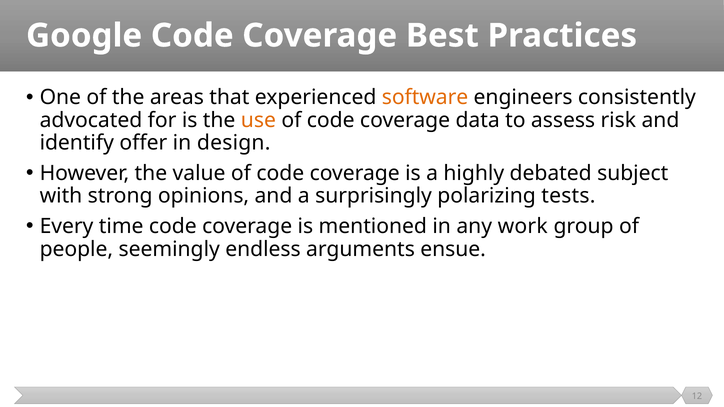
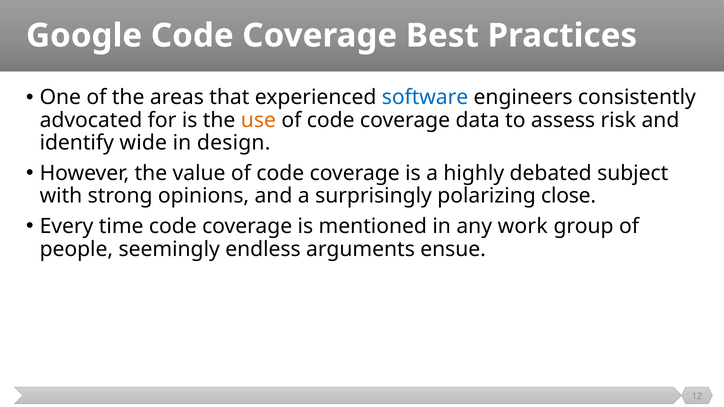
software colour: orange -> blue
offer: offer -> wide
tests: tests -> close
